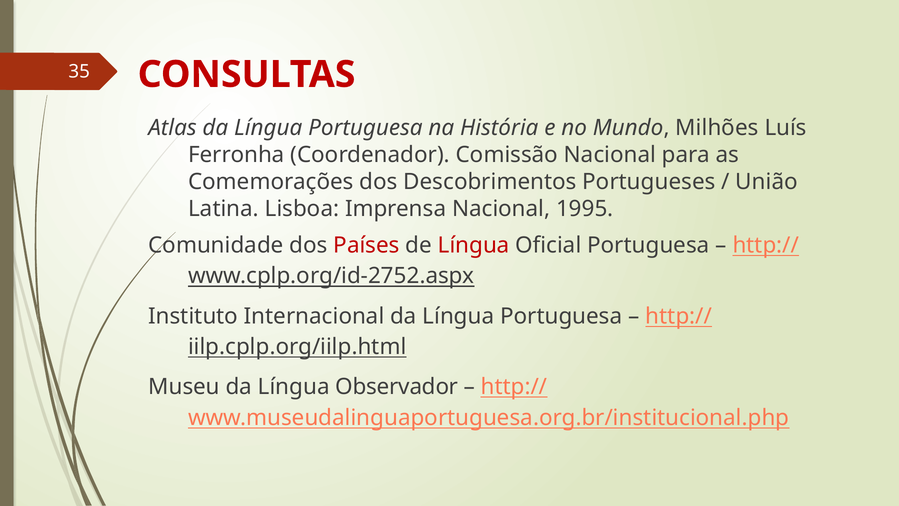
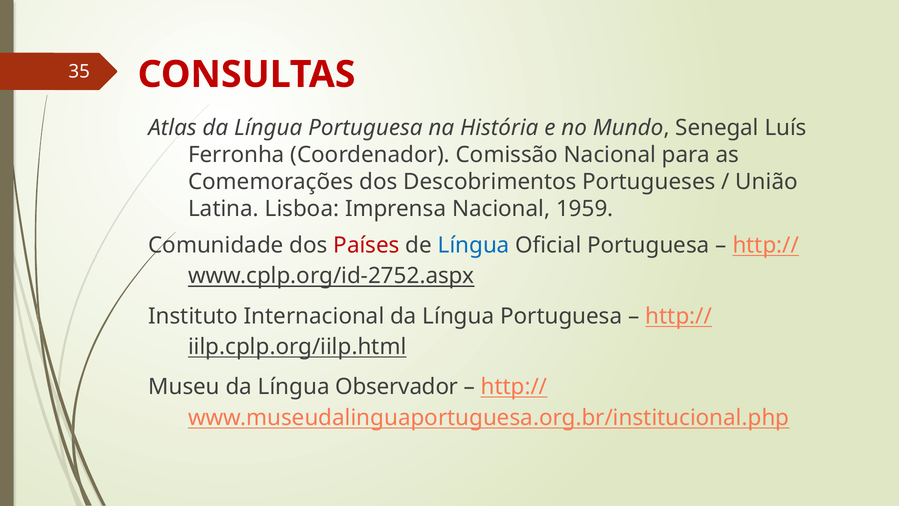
Milhões: Milhões -> Senegal
1995: 1995 -> 1959
Língua at (474, 245) colour: red -> blue
